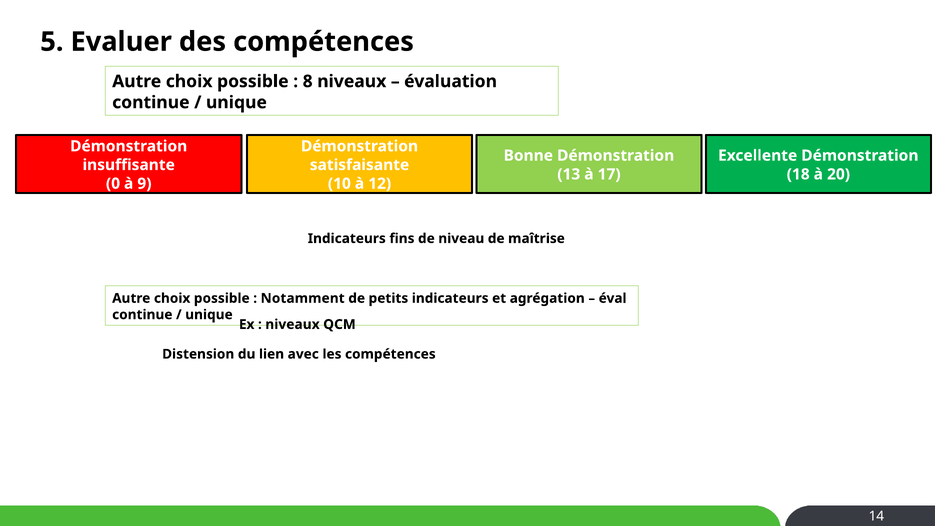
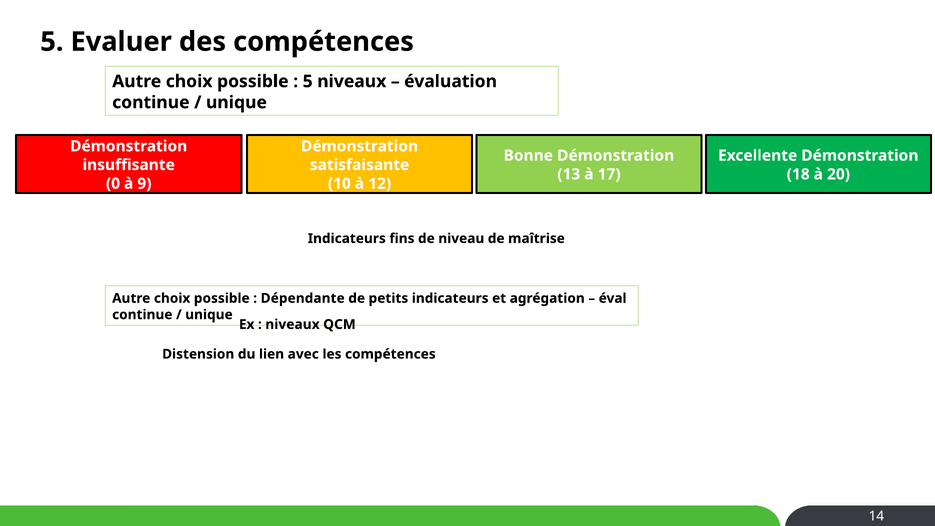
8 at (308, 81): 8 -> 5
Notamment: Notamment -> Dépendante
